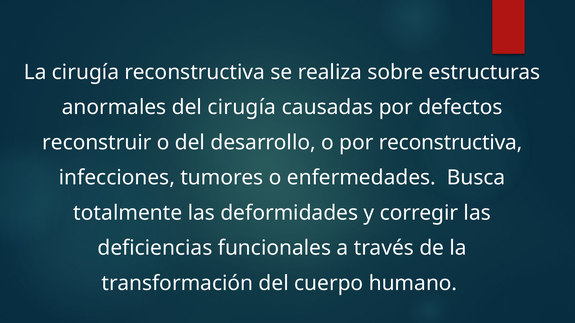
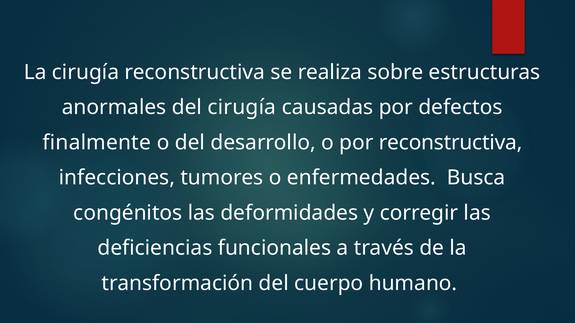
reconstruir: reconstruir -> finalmente
totalmente: totalmente -> congénitos
